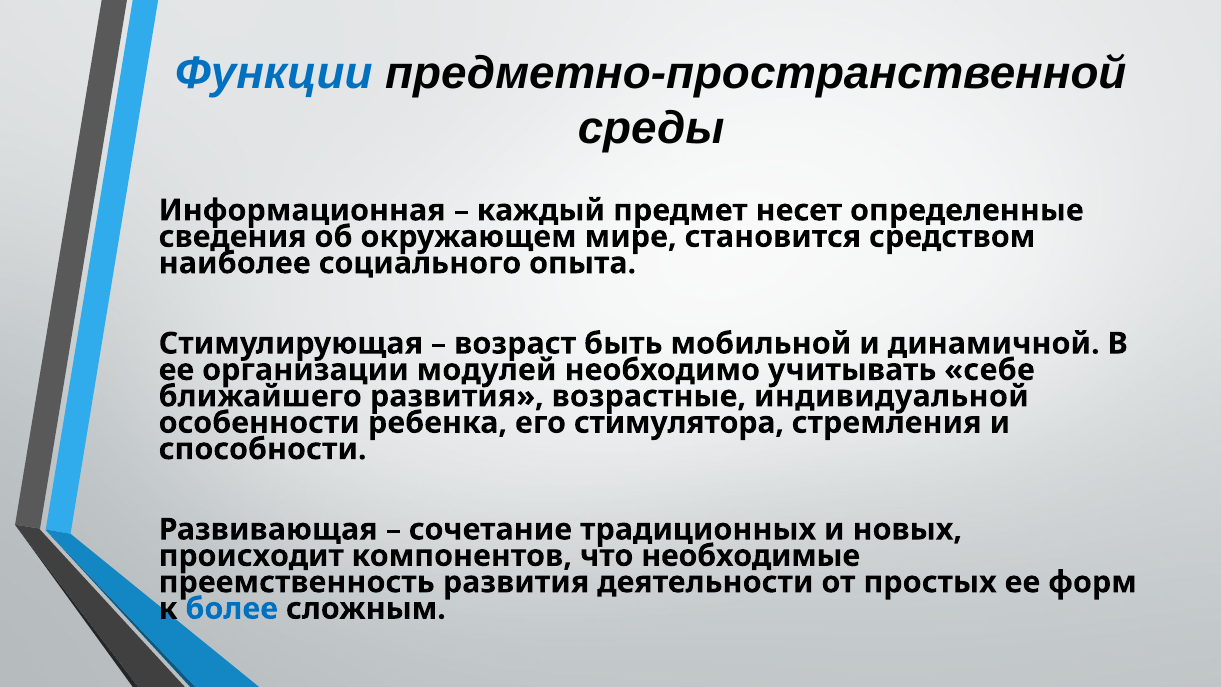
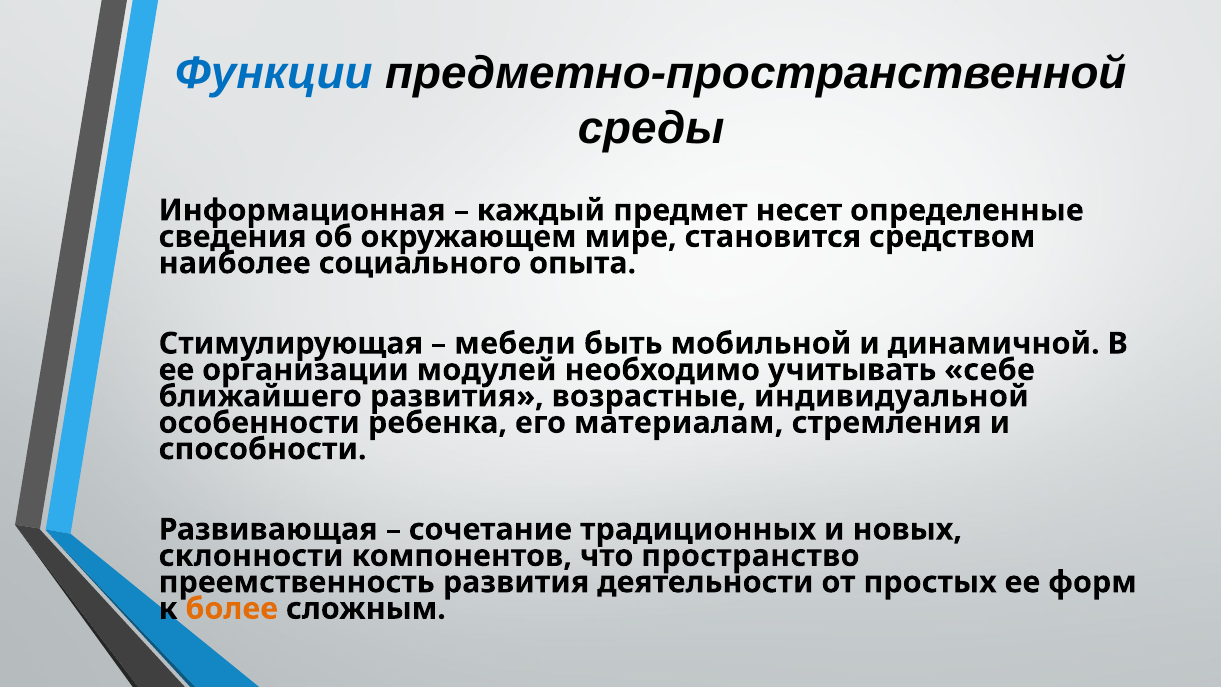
возраст: возраст -> мебели
стимулятора: стимулятора -> материалам
происходит: происходит -> склонности
необходимые: необходимые -> пространство
более colour: blue -> orange
